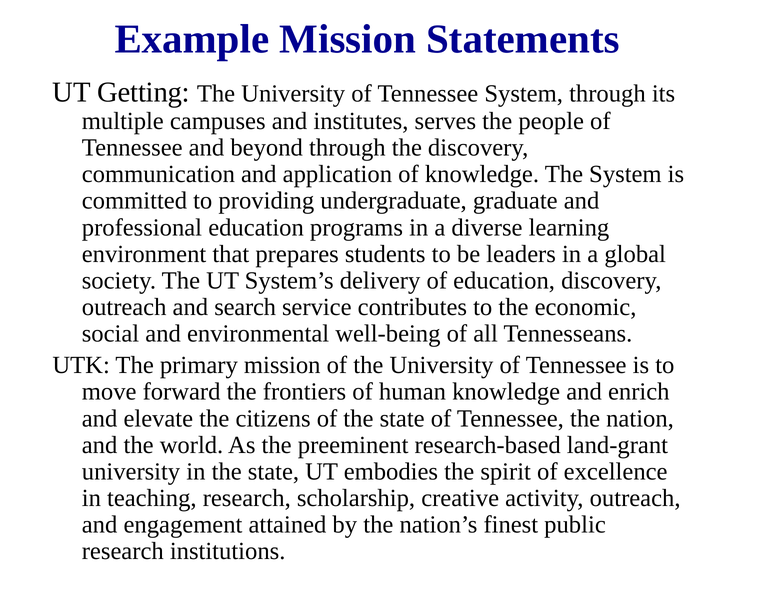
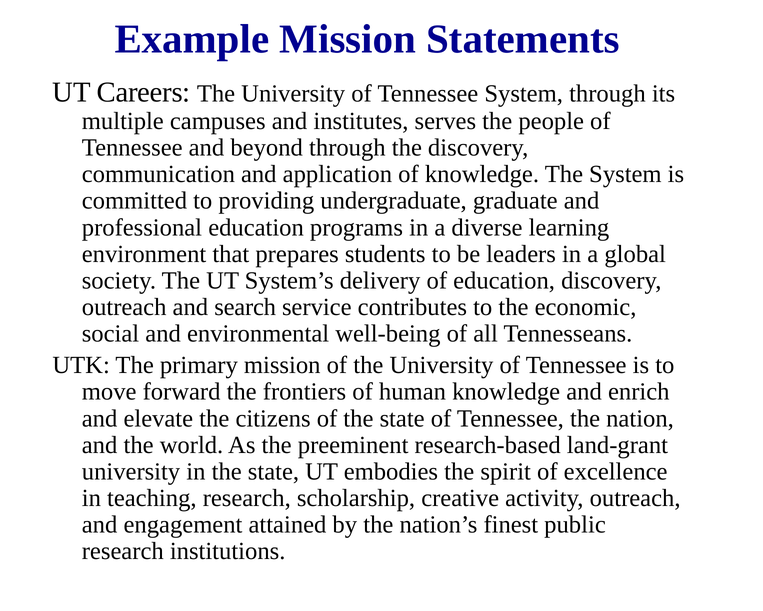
Getting: Getting -> Careers
